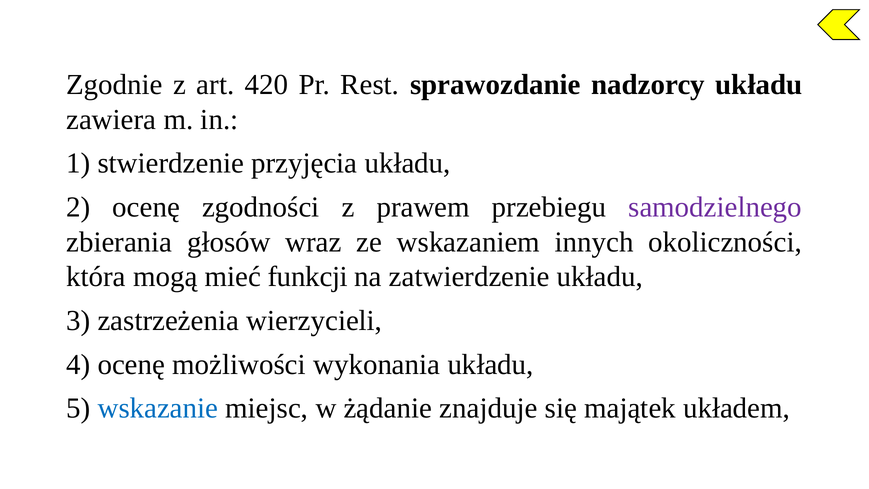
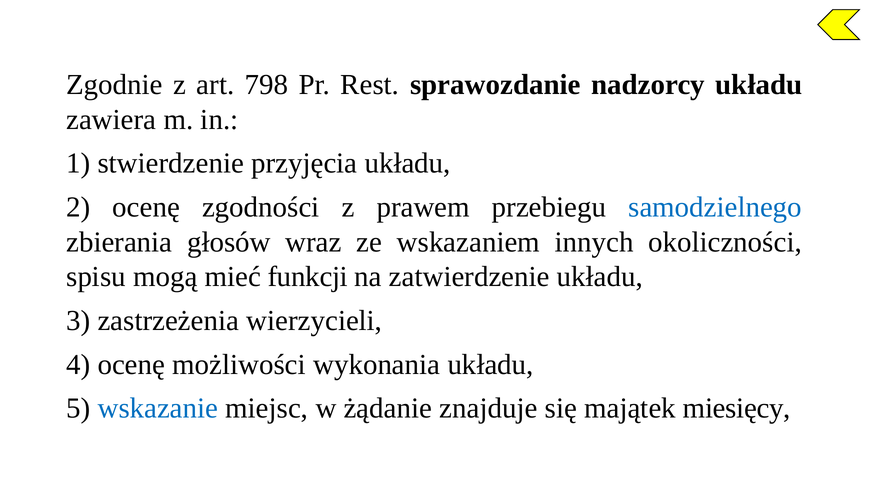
420: 420 -> 798
samodzielnego colour: purple -> blue
która: która -> spisu
układem: układem -> miesięcy
